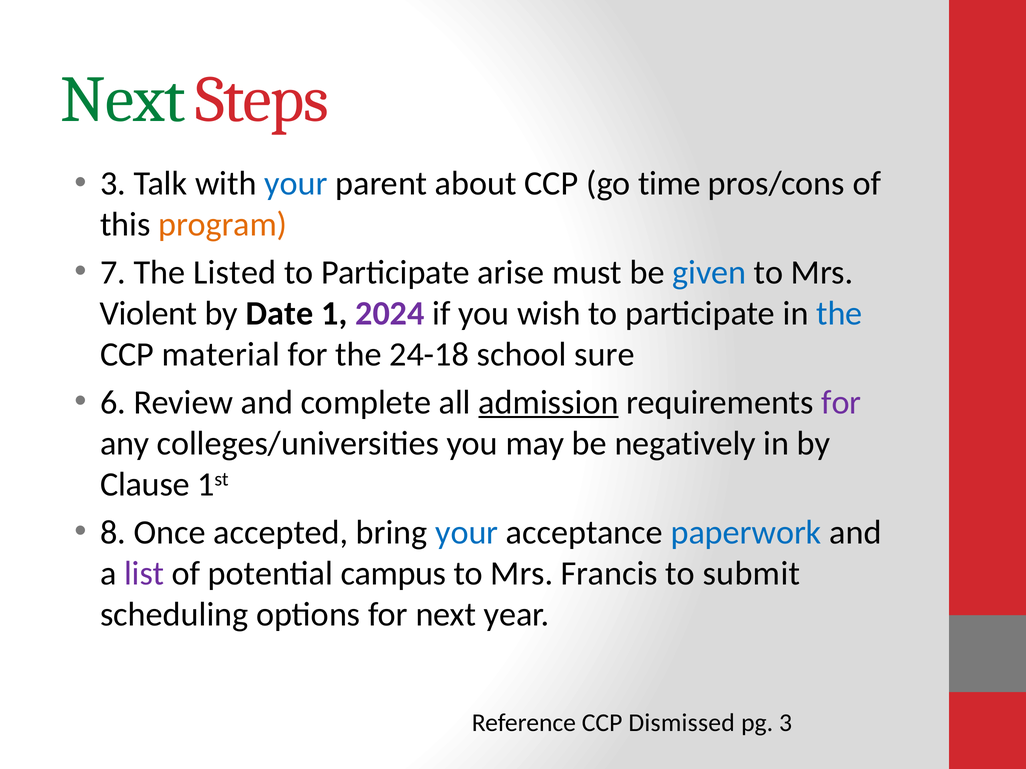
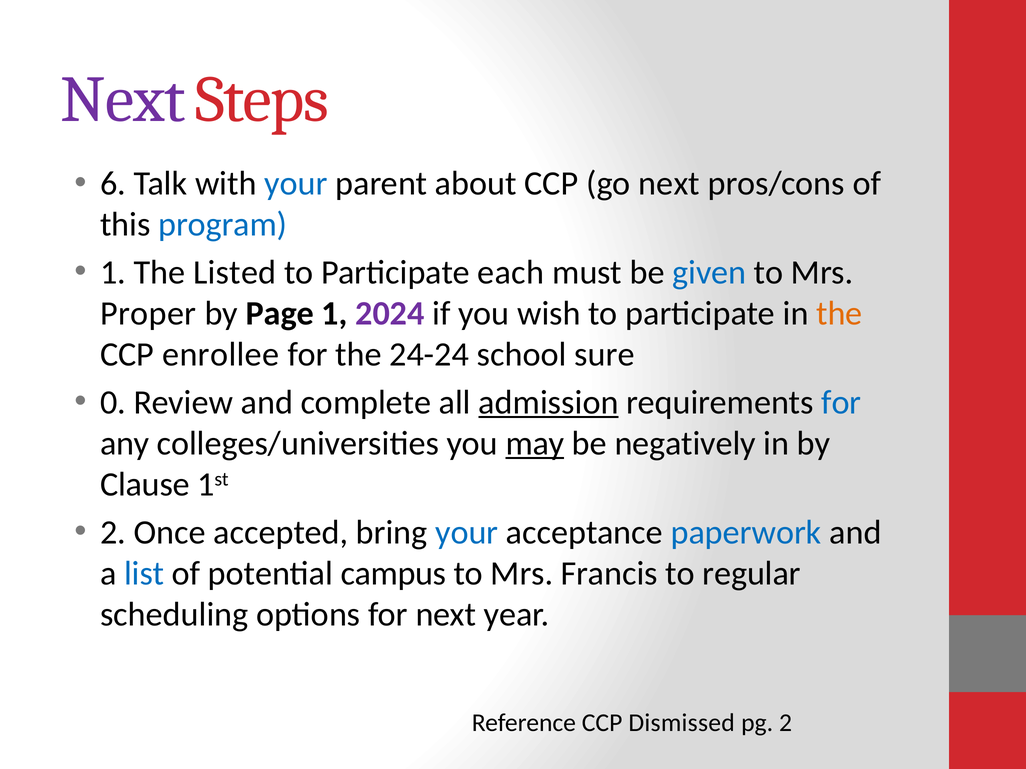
Next at (123, 100) colour: green -> purple
3 at (113, 184): 3 -> 6
go time: time -> next
program colour: orange -> blue
7 at (113, 273): 7 -> 1
arise: arise -> each
Violent: Violent -> Proper
Date: Date -> Page
the at (839, 314) colour: blue -> orange
material: material -> enrollee
24-18: 24-18 -> 24-24
6: 6 -> 0
for at (841, 403) colour: purple -> blue
may underline: none -> present
8 at (113, 533): 8 -> 2
list colour: purple -> blue
submit: submit -> regular
pg 3: 3 -> 2
